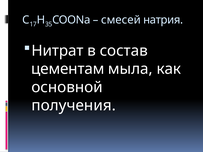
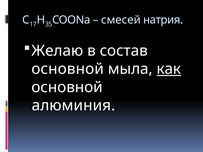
Нитрат: Нитрат -> Желаю
цементам at (68, 69): цементам -> основной
как underline: none -> present
получения: получения -> алюминия
